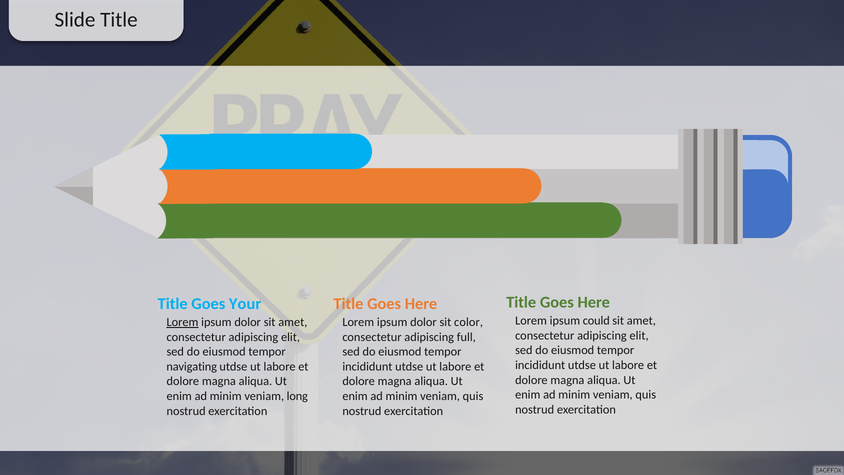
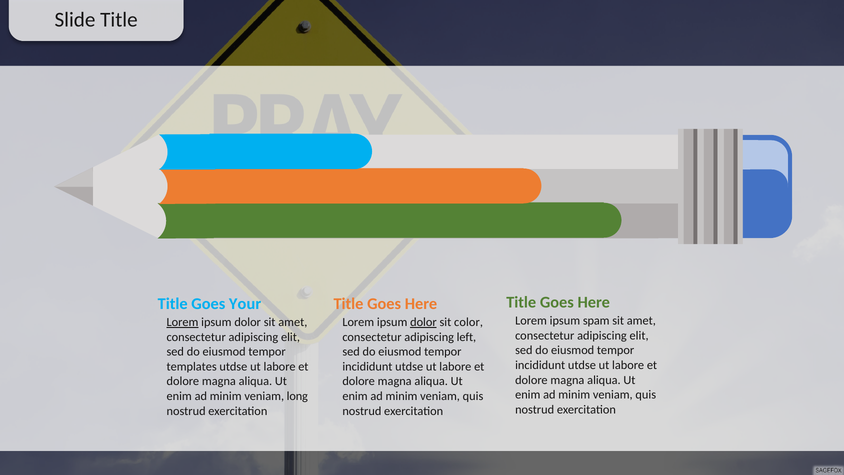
could: could -> spam
dolor at (423, 322) underline: none -> present
full: full -> left
navigating: navigating -> templates
